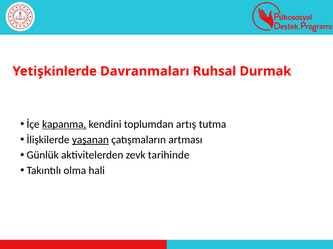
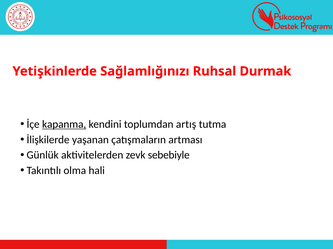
Davranmaları: Davranmaları -> Sağlamlığınızı
yaşanan underline: present -> none
tarihinde: tarihinde -> sebebiyle
